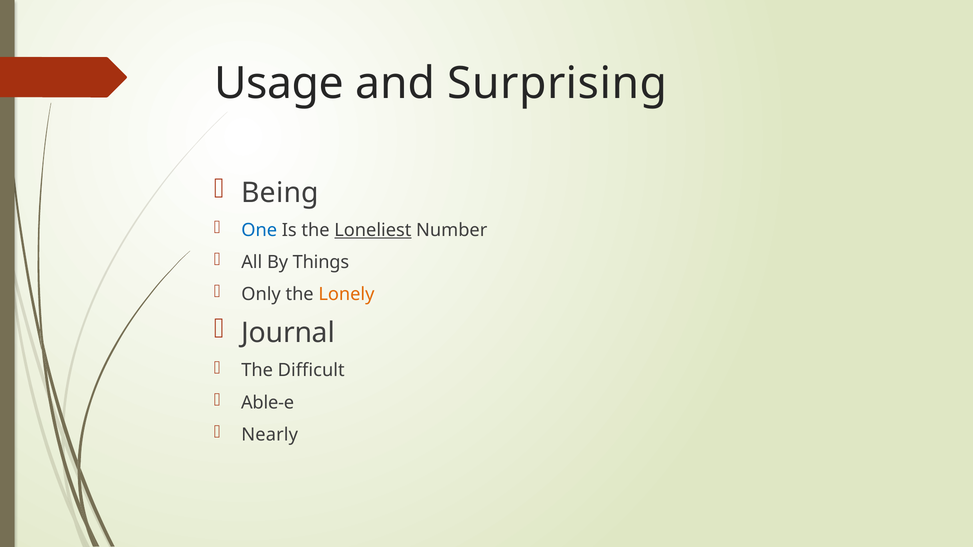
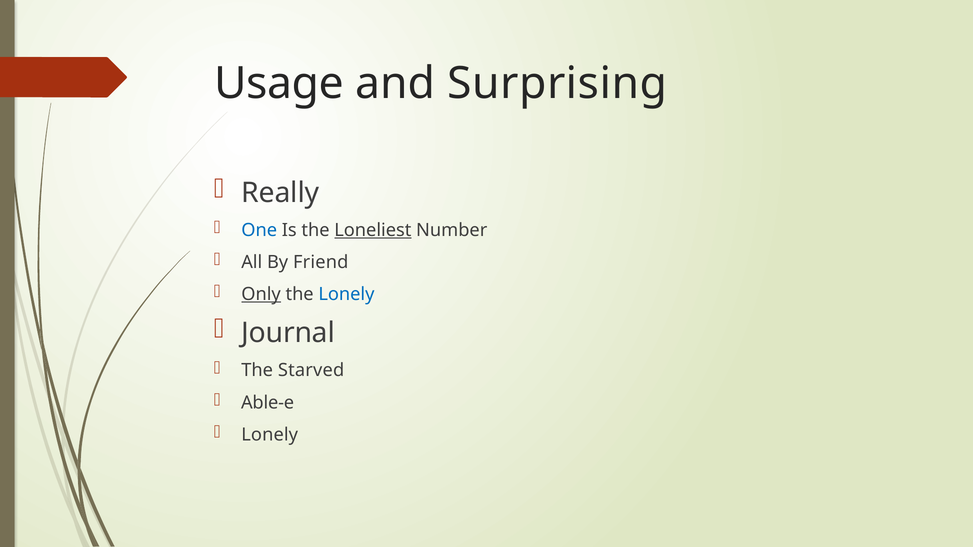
Being: Being -> Really
Things: Things -> Friend
Only underline: none -> present
Lonely at (346, 294) colour: orange -> blue
Difficult: Difficult -> Starved
Nearly at (270, 435): Nearly -> Lonely
